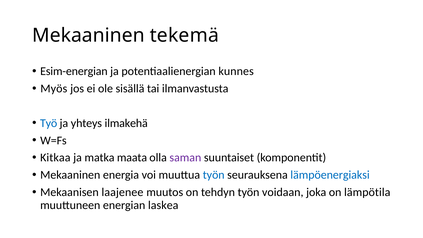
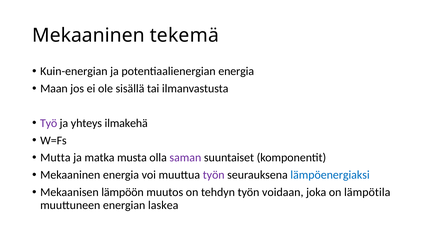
Esim-energian: Esim-energian -> Kuin-energian
potentiaalienergian kunnes: kunnes -> energia
Myös: Myös -> Maan
Työ colour: blue -> purple
Kitkaa: Kitkaa -> Mutta
maata: maata -> musta
työn at (214, 175) colour: blue -> purple
laajenee: laajenee -> lämpöön
